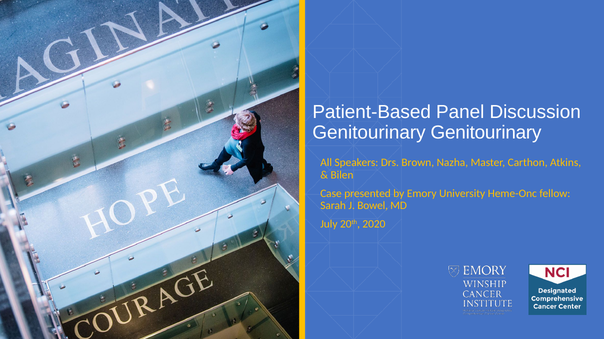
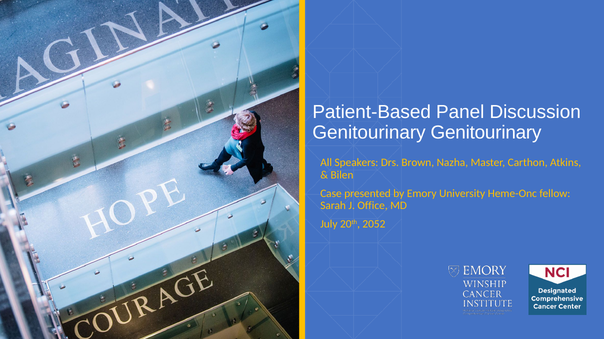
Bowel: Bowel -> Office
2020: 2020 -> 2052
